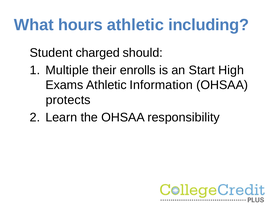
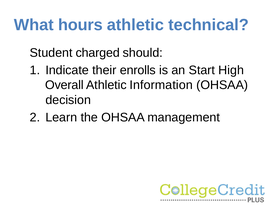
including: including -> technical
Multiple: Multiple -> Indicate
Exams: Exams -> Overall
protects: protects -> decision
responsibility: responsibility -> management
